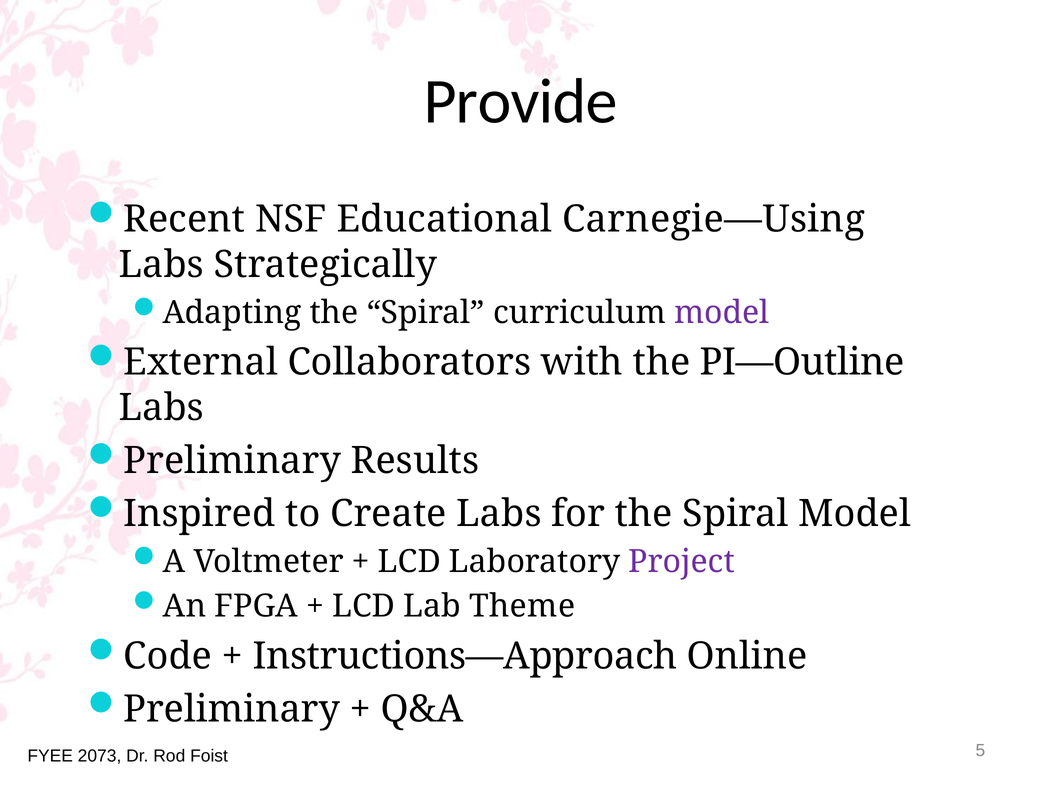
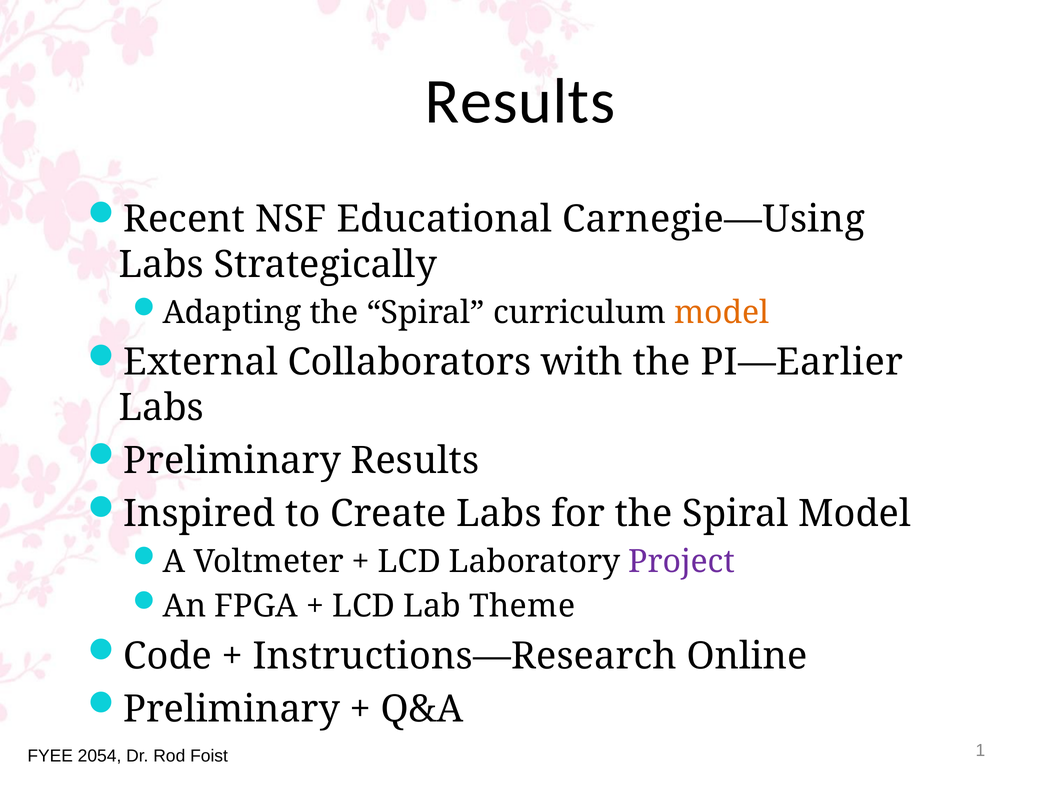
Provide at (521, 101): Provide -> Results
model at (722, 313) colour: purple -> orange
PI—Outline: PI—Outline -> PI—Earlier
Instructions—Approach: Instructions—Approach -> Instructions—Research
2073: 2073 -> 2054
5: 5 -> 1
